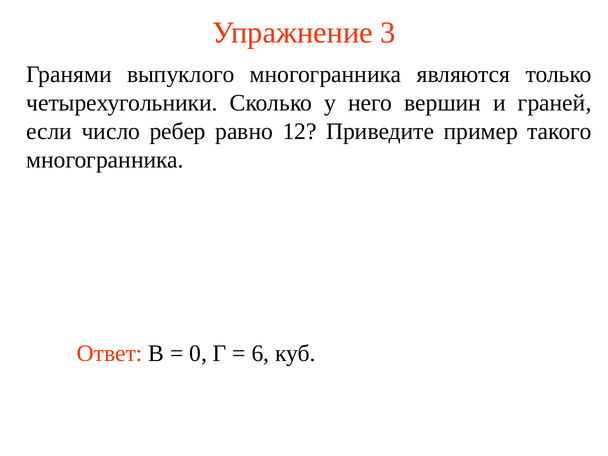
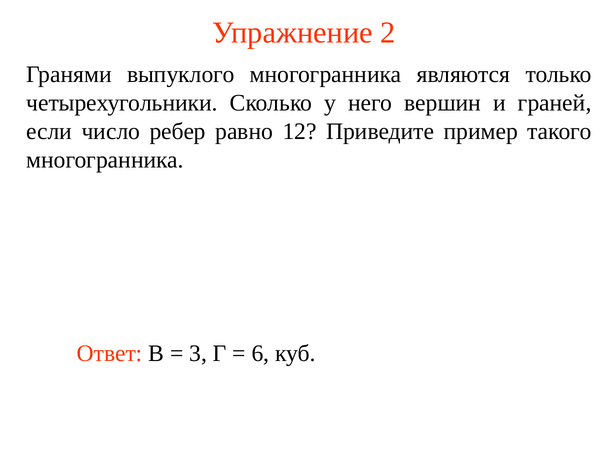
3: 3 -> 2
0: 0 -> 3
